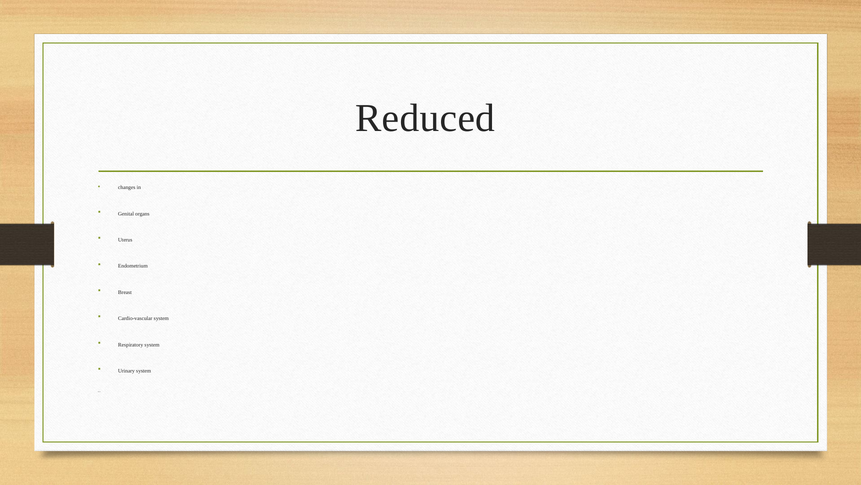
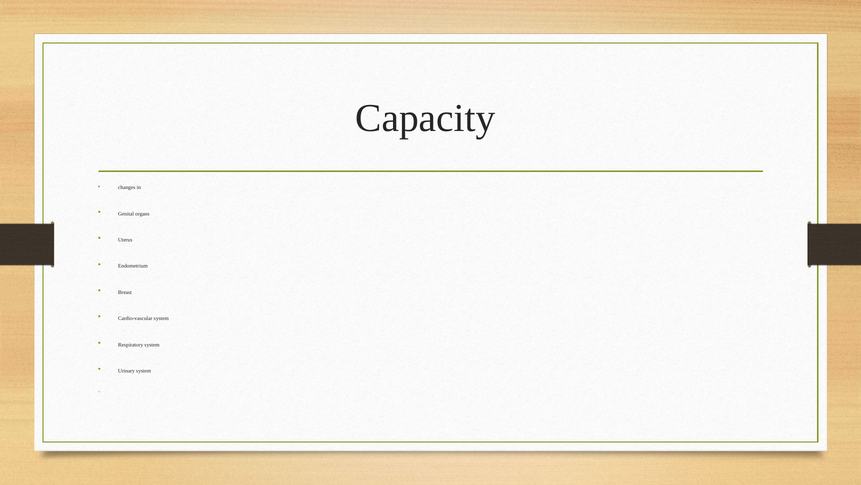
Reduced: Reduced -> Capacity
